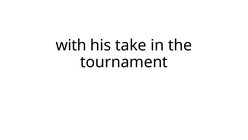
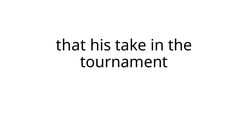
with: with -> that
